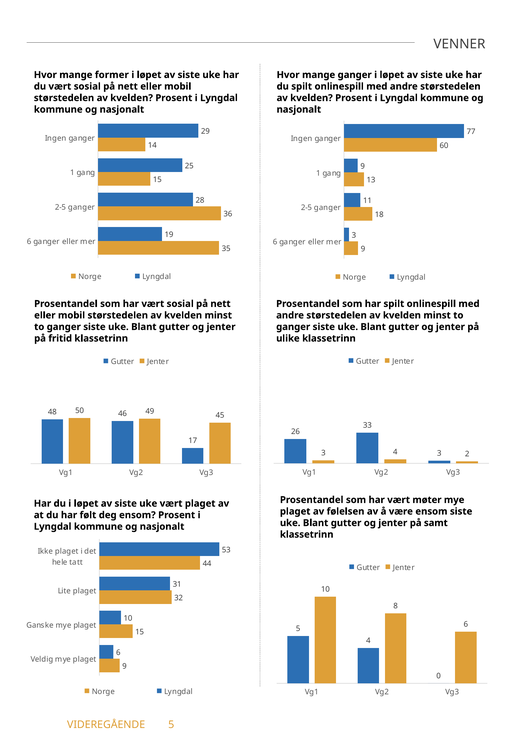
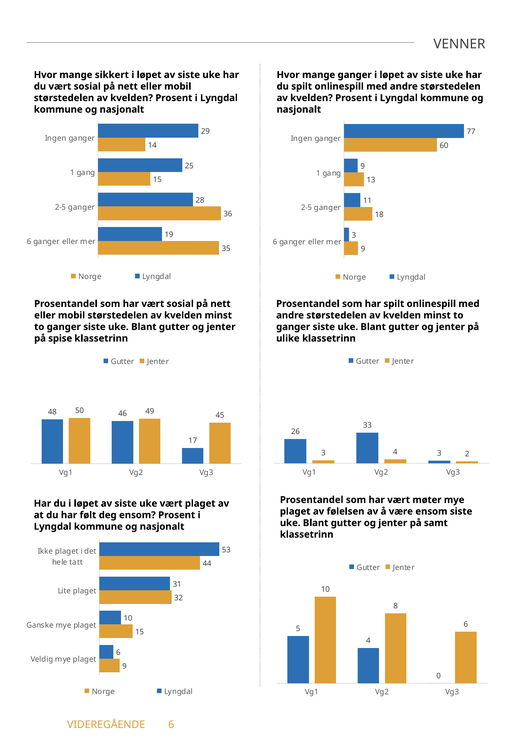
former: former -> sikkert
fritid: fritid -> spise
VIDEREGÅENDE 5: 5 -> 6
